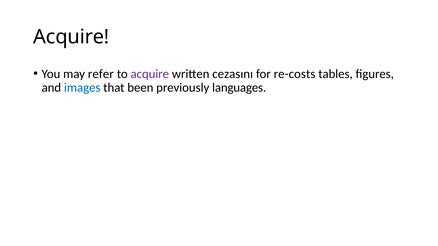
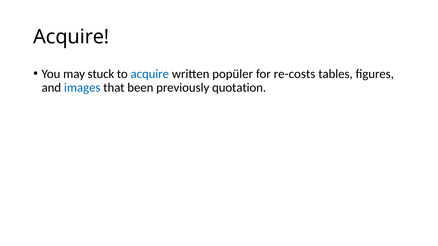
refer: refer -> stuck
acquire at (150, 74) colour: purple -> blue
cezasını: cezasını -> popüler
languages: languages -> quotation
